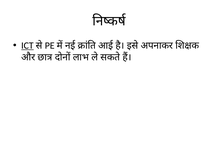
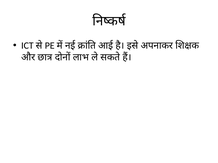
ICT underline: present -> none
